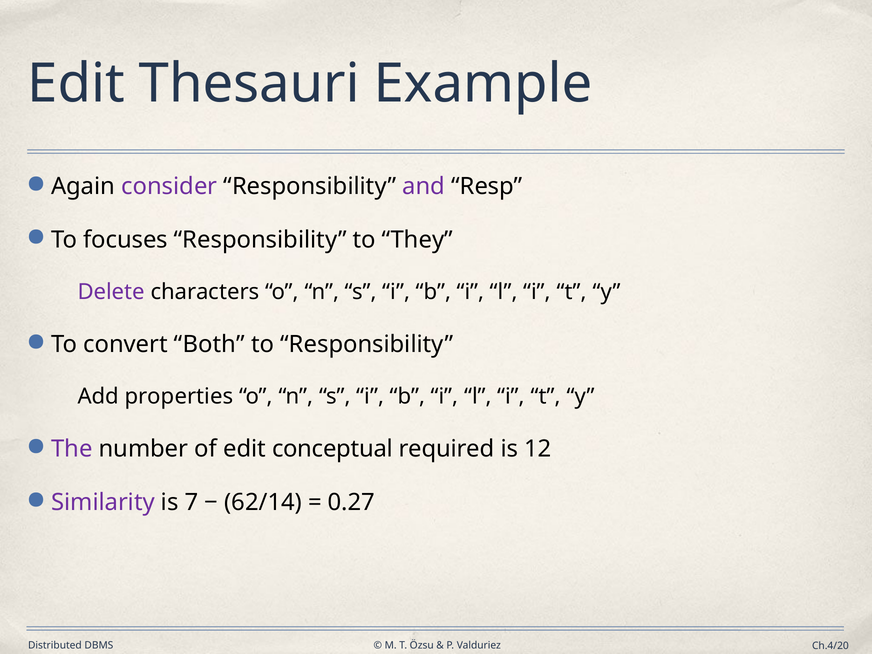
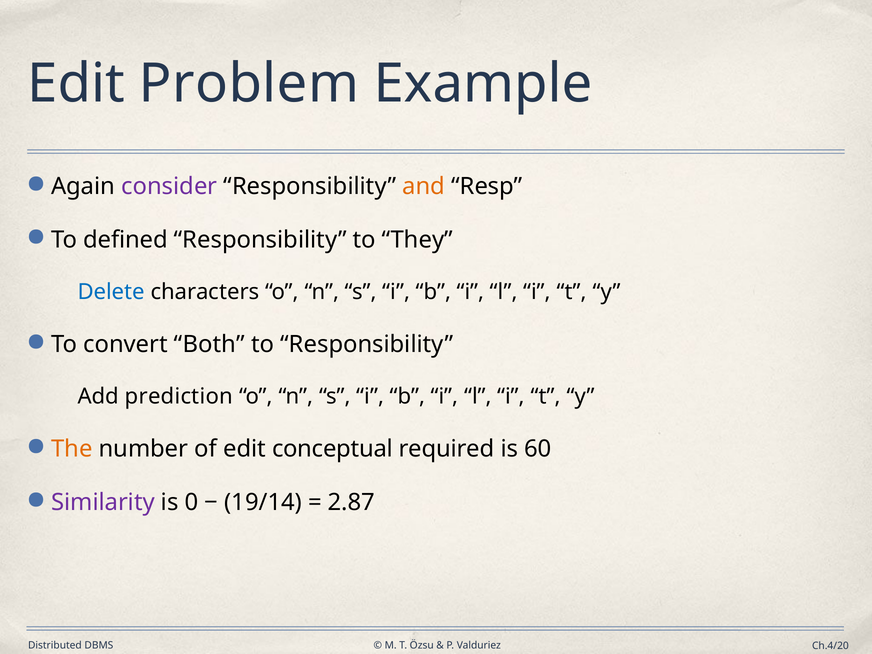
Thesauri: Thesauri -> Problem
and colour: purple -> orange
focuses: focuses -> defined
Delete colour: purple -> blue
properties: properties -> prediction
The colour: purple -> orange
12: 12 -> 60
7: 7 -> 0
62/14: 62/14 -> 19/14
0.27: 0.27 -> 2.87
